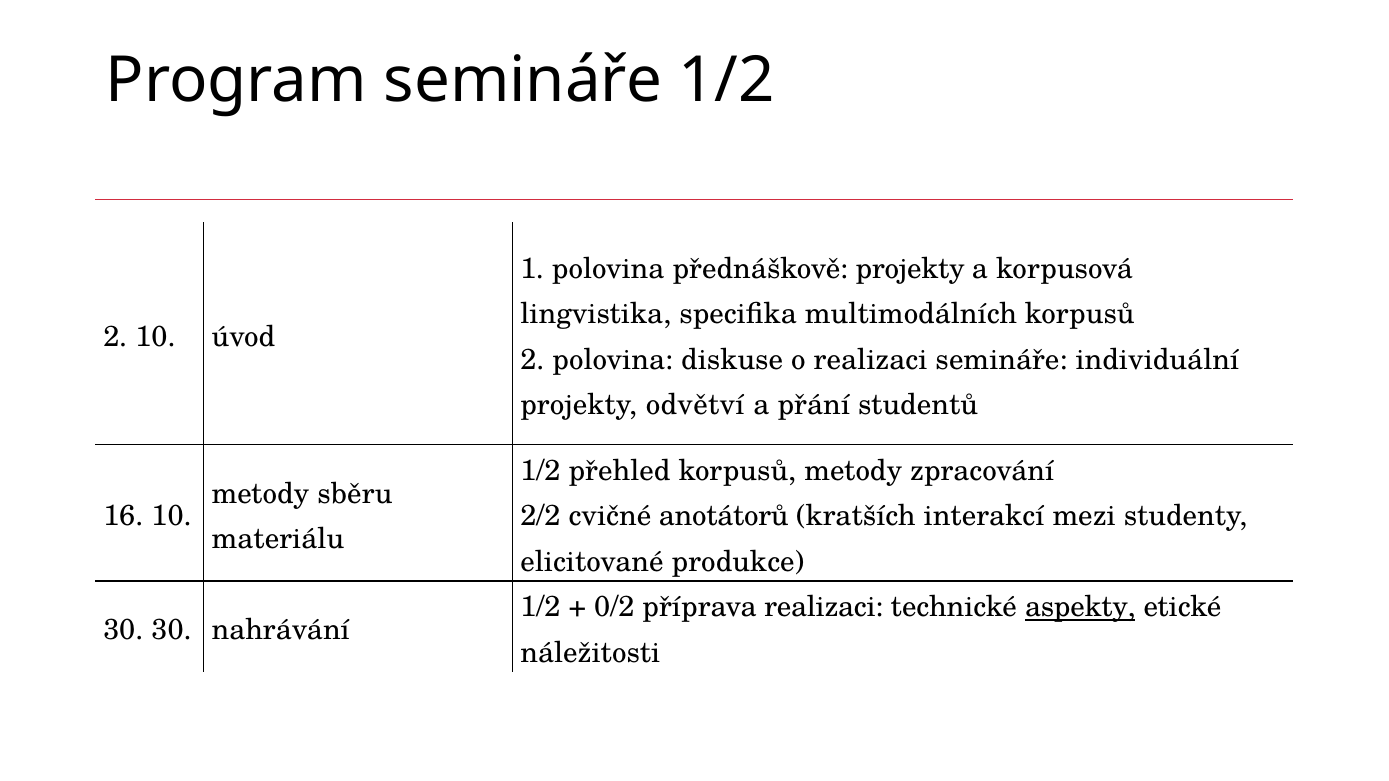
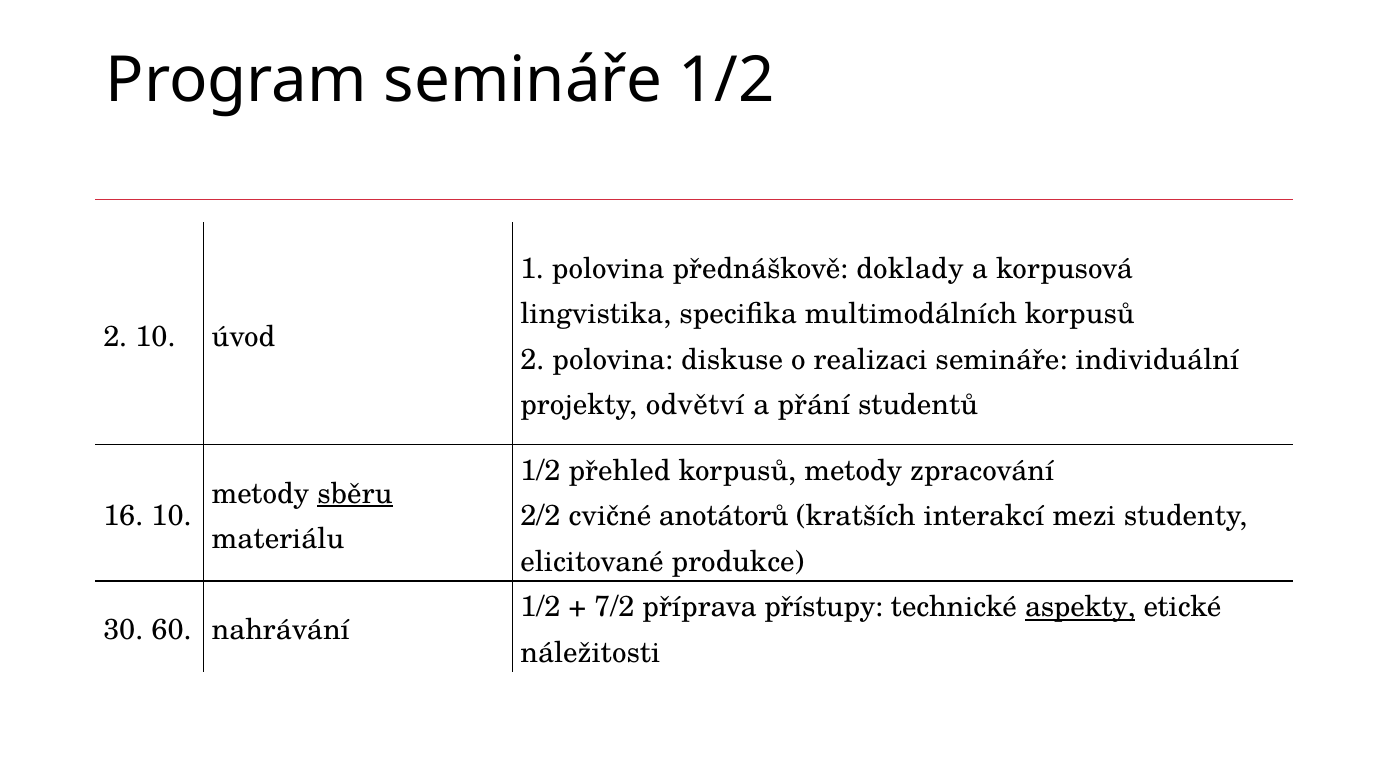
přednáškově projekty: projekty -> doklady
sběru underline: none -> present
0/2: 0/2 -> 7/2
příprava realizaci: realizaci -> přístupy
30 30: 30 -> 60
